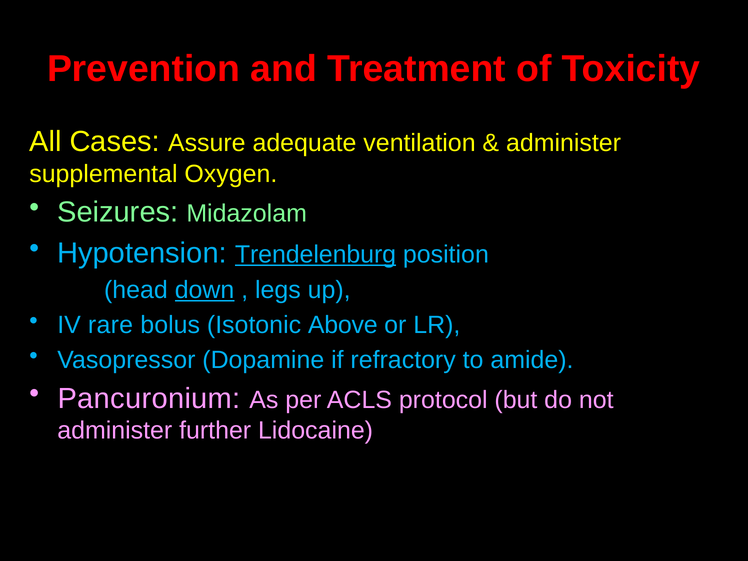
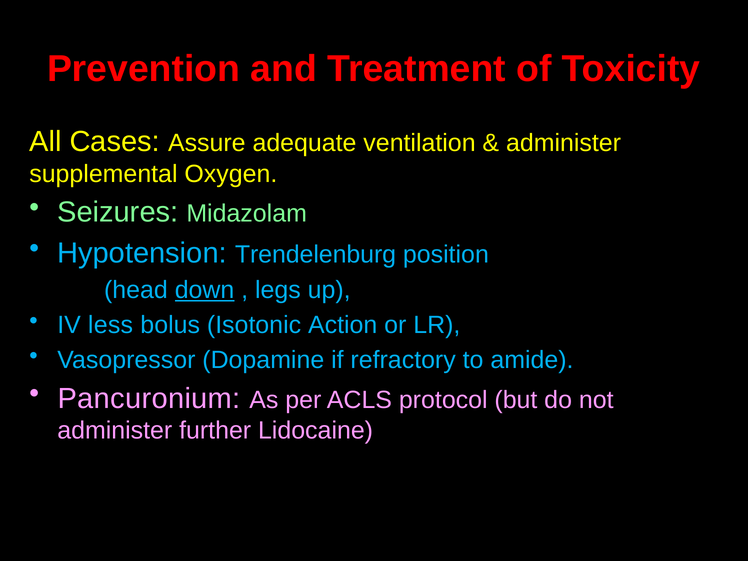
Trendelenburg underline: present -> none
rare: rare -> less
Above: Above -> Action
